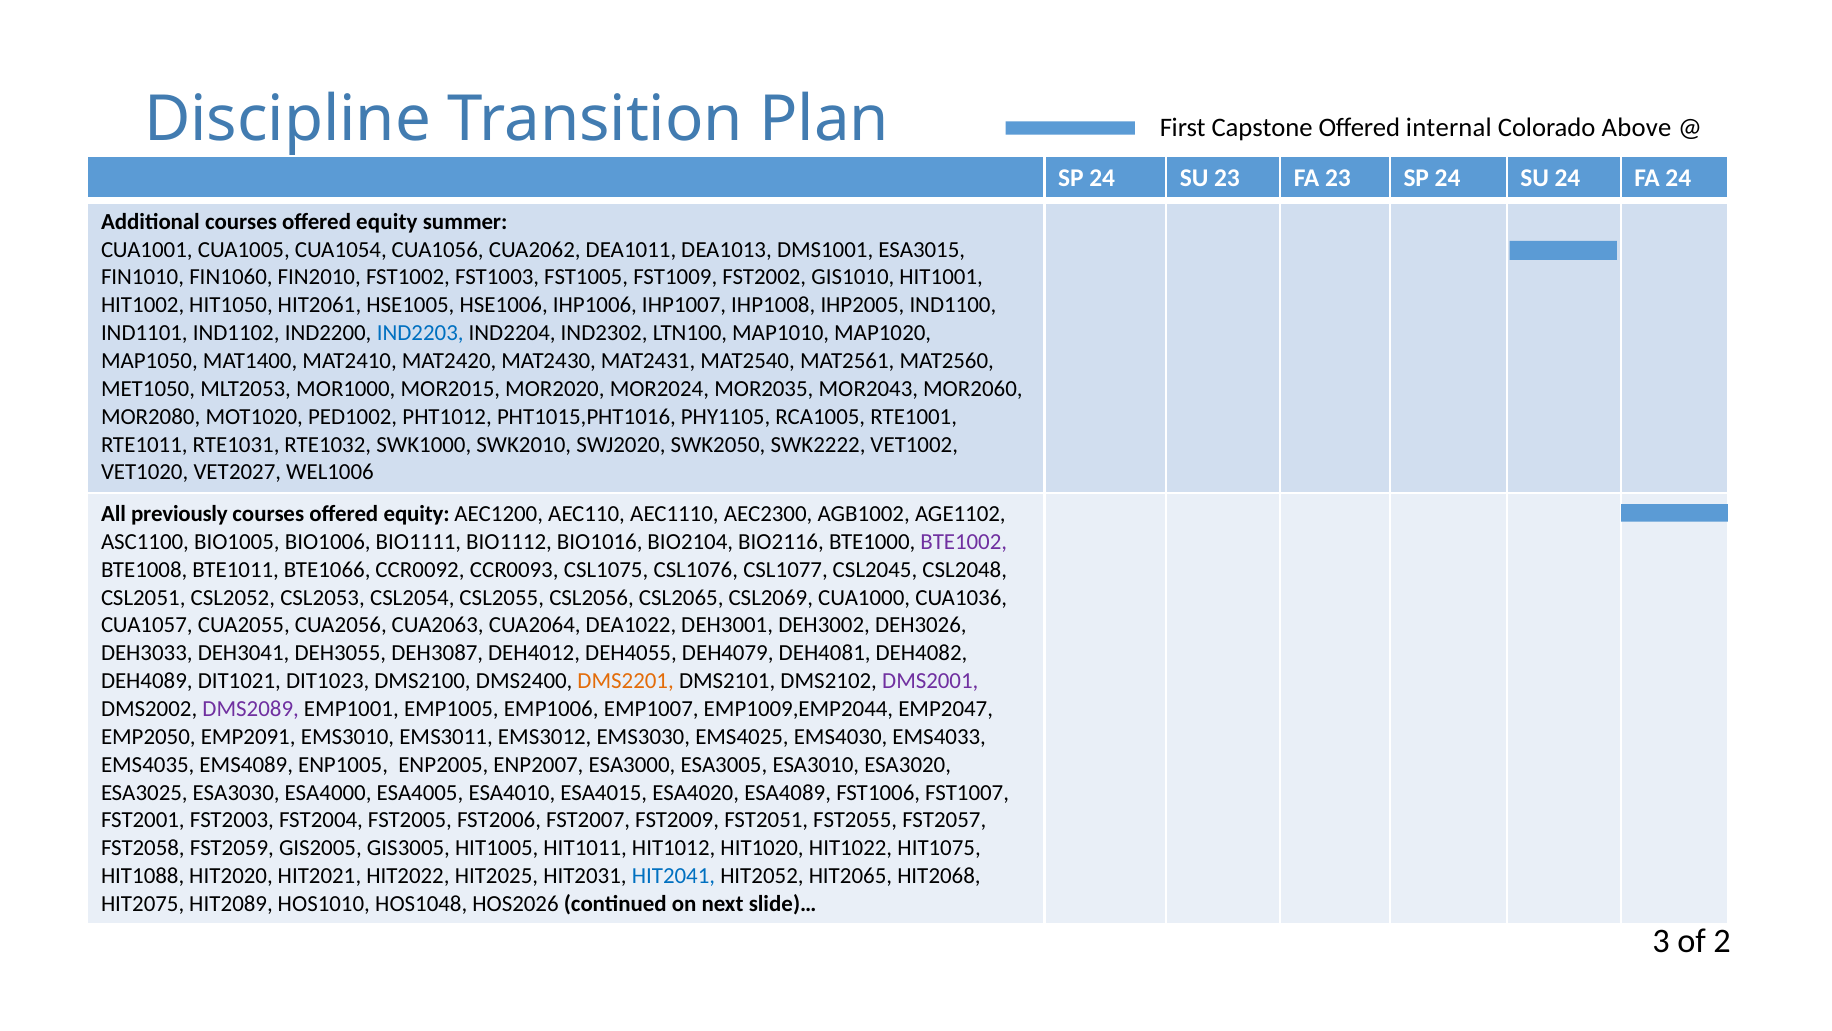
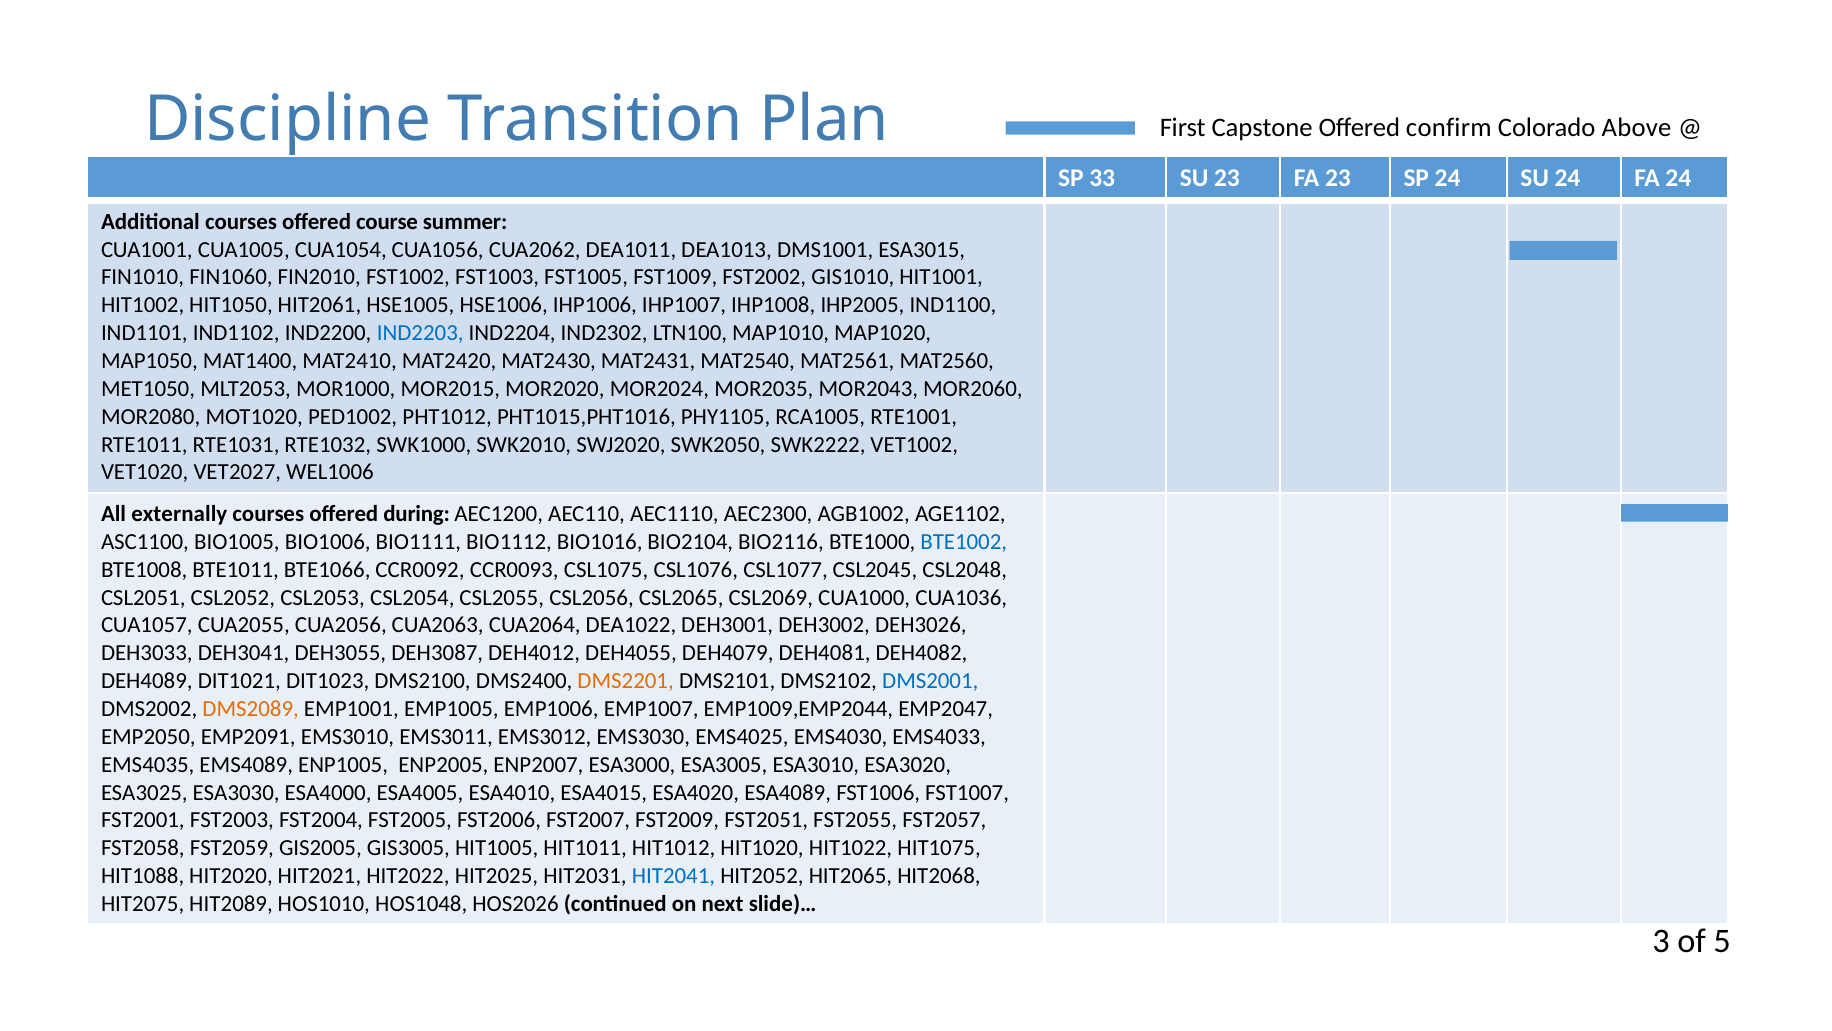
internal: internal -> confirm
24 at (1102, 178): 24 -> 33
Additional courses offered equity: equity -> course
previously: previously -> externally
equity at (417, 514): equity -> during
BTE1002 colour: purple -> blue
DMS2001 colour: purple -> blue
DMS2089 colour: purple -> orange
2: 2 -> 5
